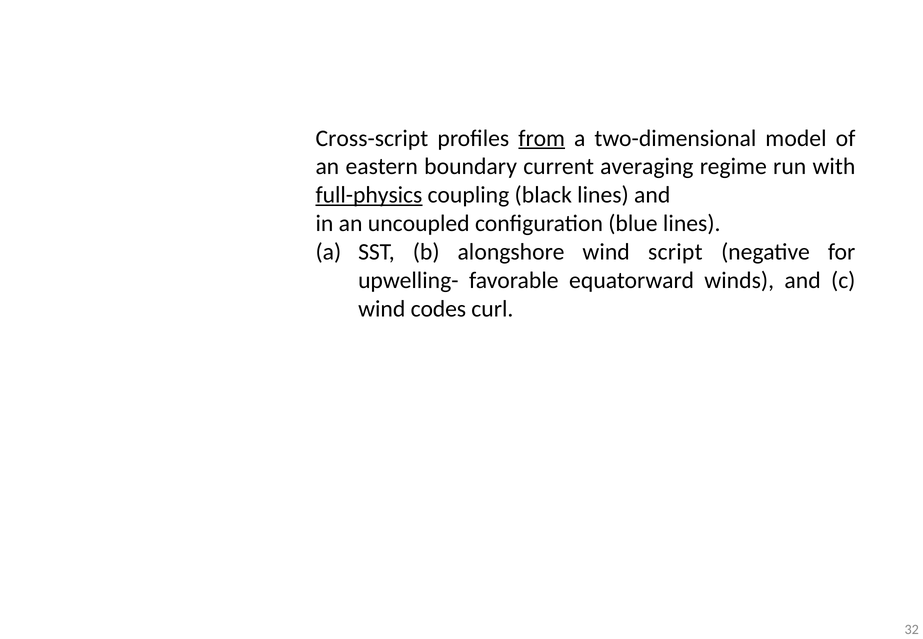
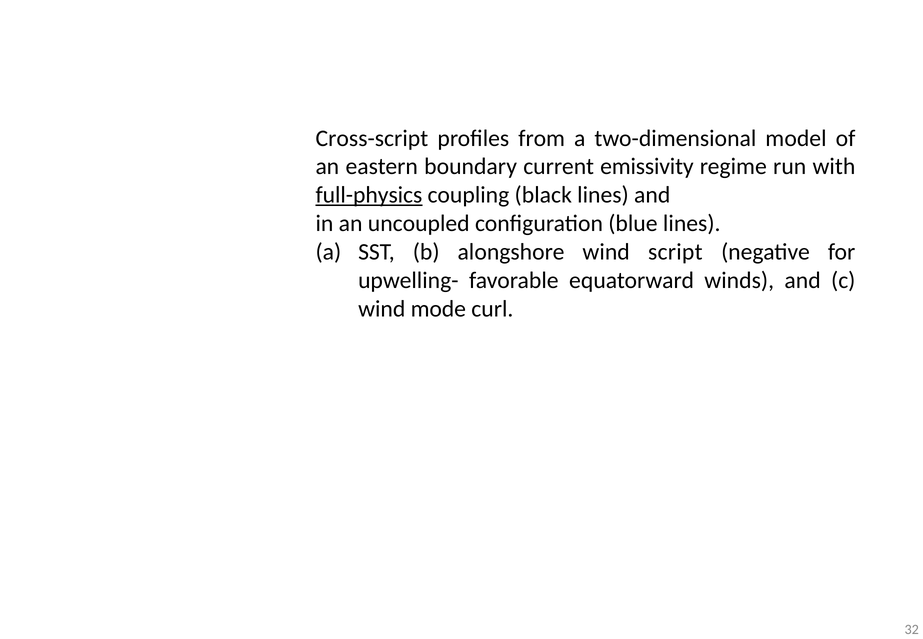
from underline: present -> none
averaging: averaging -> emissivity
codes: codes -> mode
